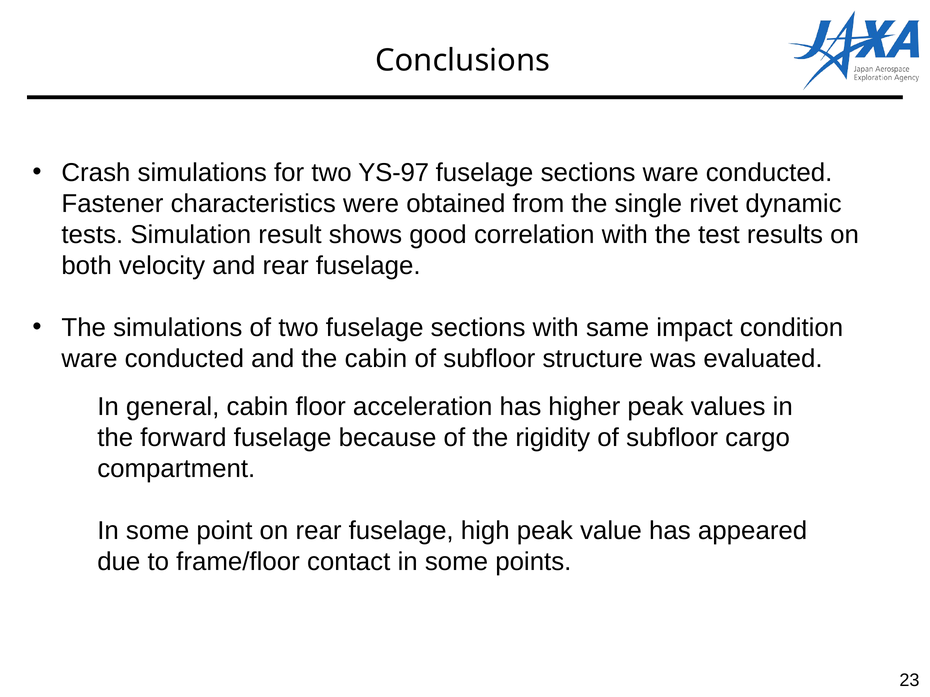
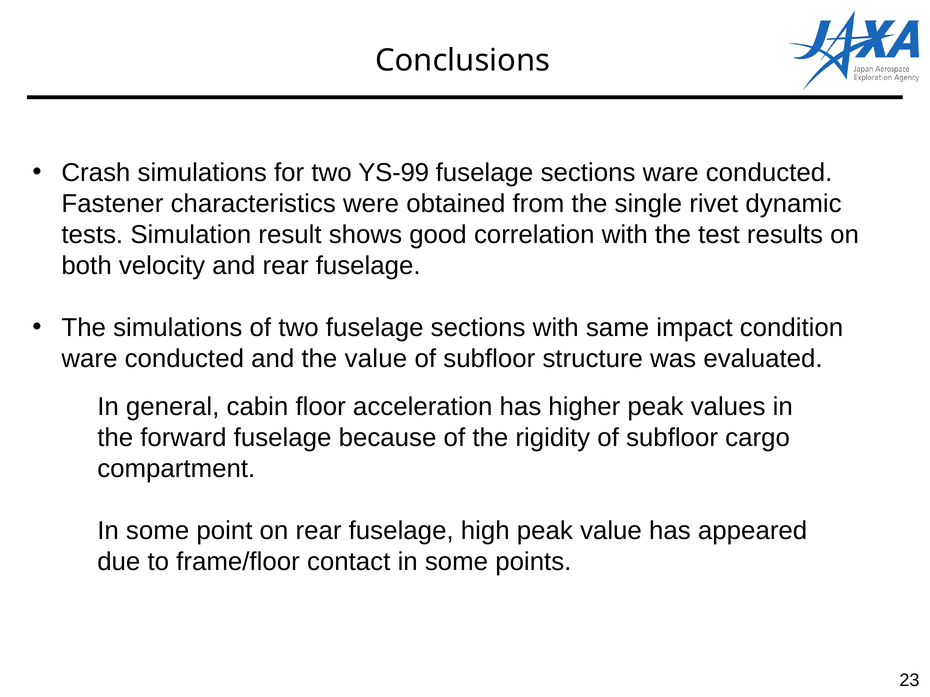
YS-97: YS-97 -> YS-99
the cabin: cabin -> value
